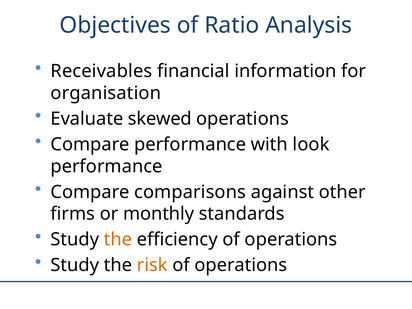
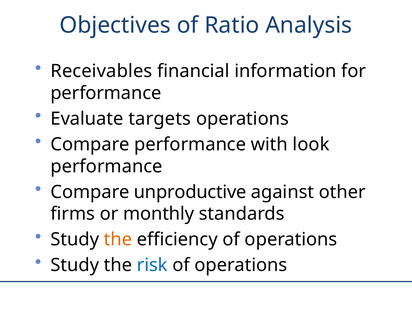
organisation at (106, 93): organisation -> performance
skewed: skewed -> targets
comparisons: comparisons -> unproductive
risk colour: orange -> blue
